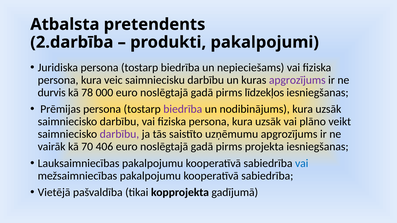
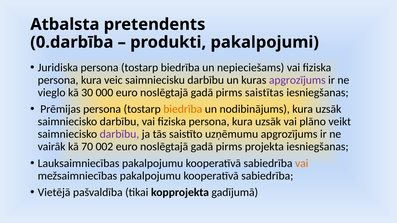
2.darbība: 2.darbība -> 0.darbība
durvis: durvis -> vieglo
78: 78 -> 30
līdzekļos: līdzekļos -> saistītas
biedrība at (183, 109) colour: purple -> orange
406: 406 -> 002
vai at (302, 163) colour: blue -> orange
